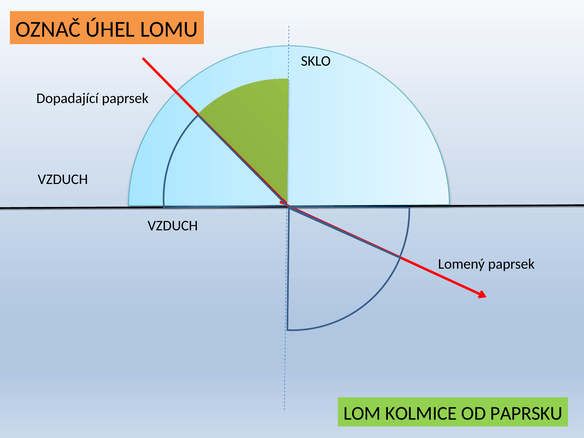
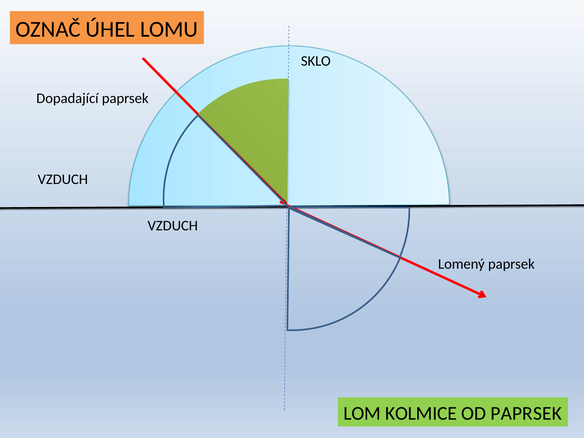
OD PAPRSKU: PAPRSKU -> PAPRSEK
